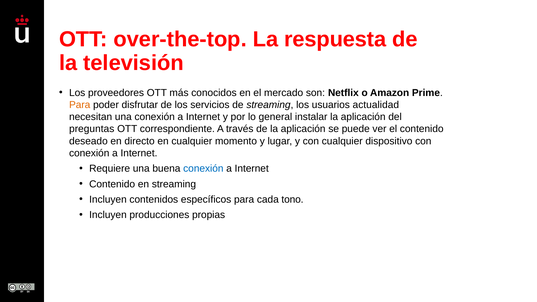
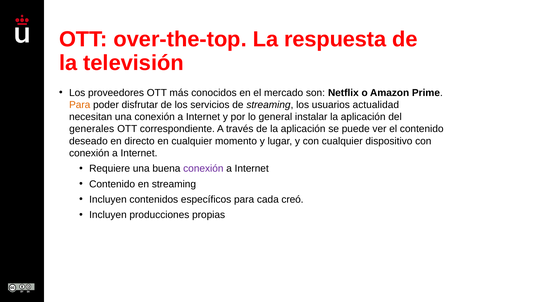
preguntas: preguntas -> generales
conexión at (203, 169) colour: blue -> purple
tono: tono -> creó
